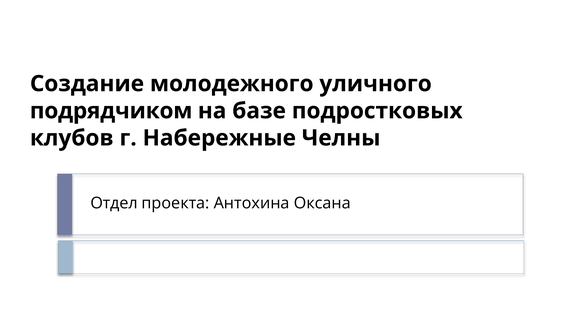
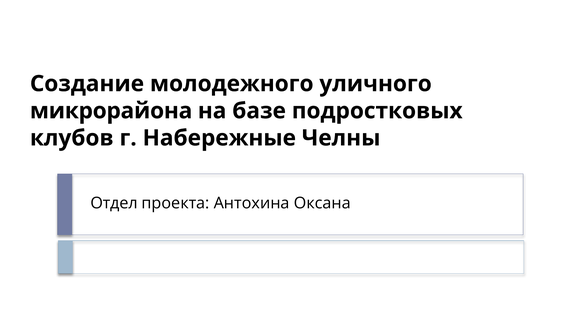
подрядчиком: подрядчиком -> микрорайона
